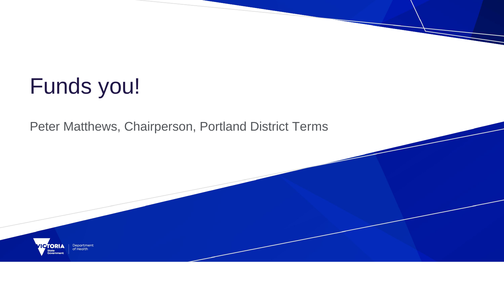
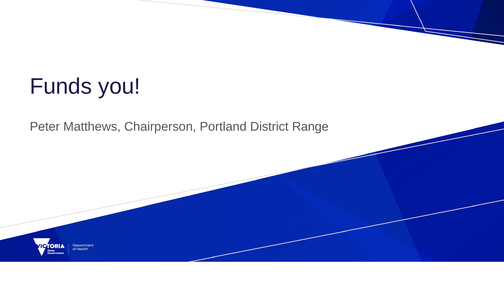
Terms: Terms -> Range
